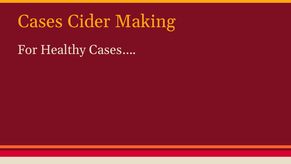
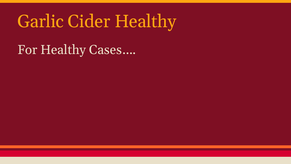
Cases: Cases -> Garlic
Cider Making: Making -> Healthy
